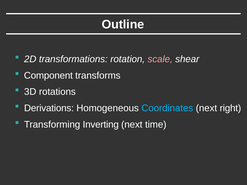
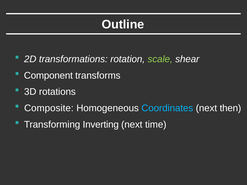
scale colour: pink -> light green
Derivations: Derivations -> Composite
right: right -> then
